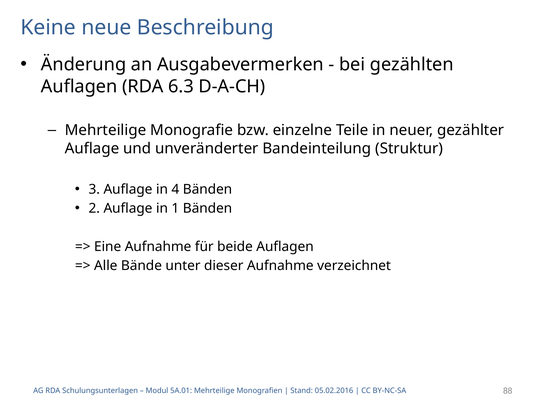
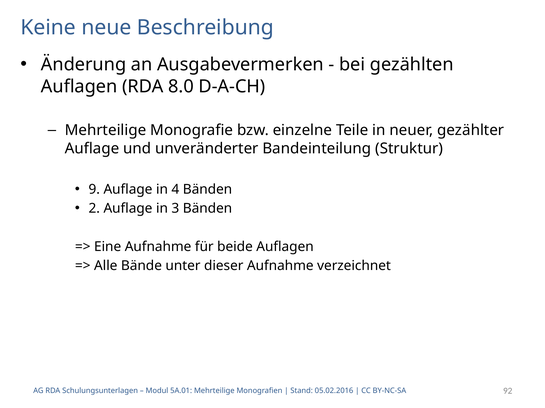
6.3: 6.3 -> 8.0
3: 3 -> 9
1: 1 -> 3
88: 88 -> 92
